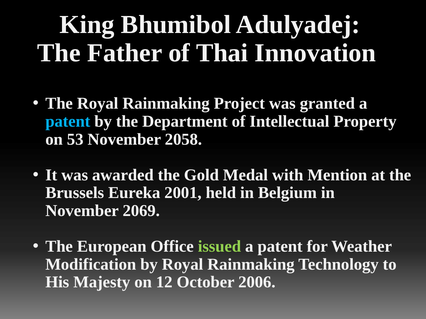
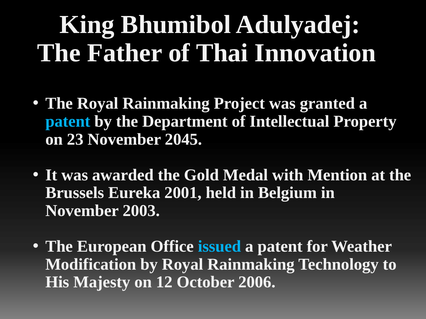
53: 53 -> 23
2058: 2058 -> 2045
2069: 2069 -> 2003
issued colour: light green -> light blue
